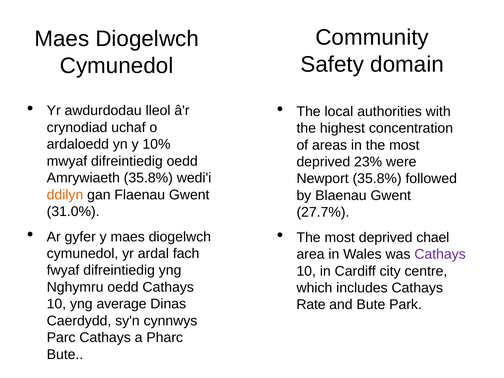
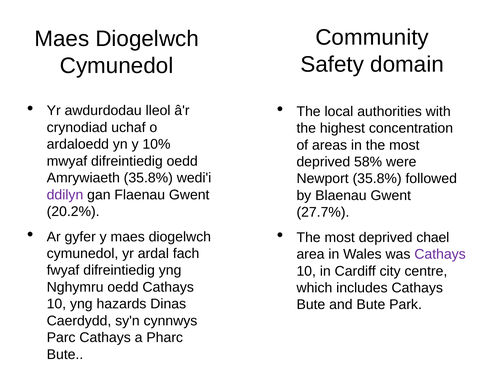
23%: 23% -> 58%
ddilyn colour: orange -> purple
31.0%: 31.0% -> 20.2%
average: average -> hazards
Rate at (311, 305): Rate -> Bute
